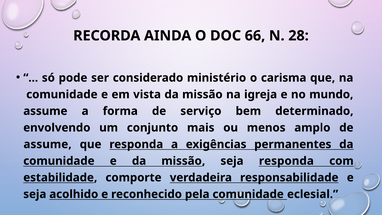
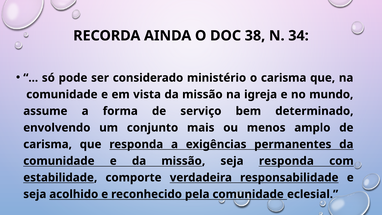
66: 66 -> 38
28: 28 -> 34
assume at (48, 144): assume -> carisma
